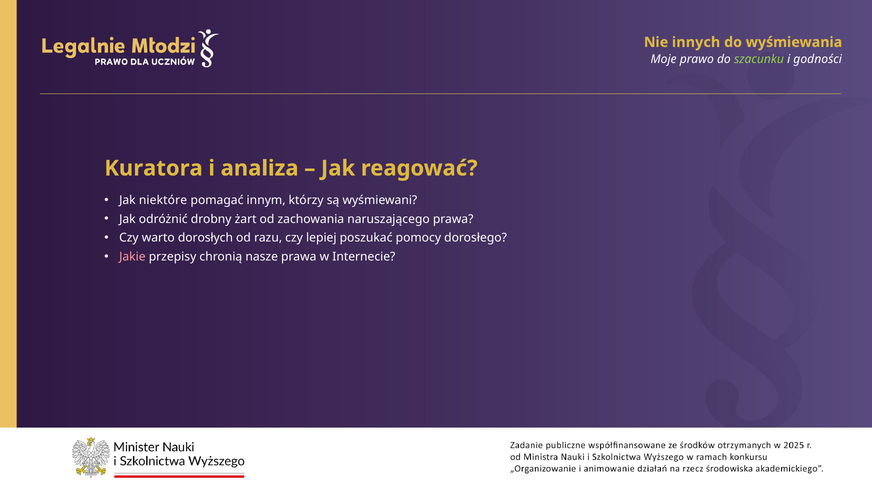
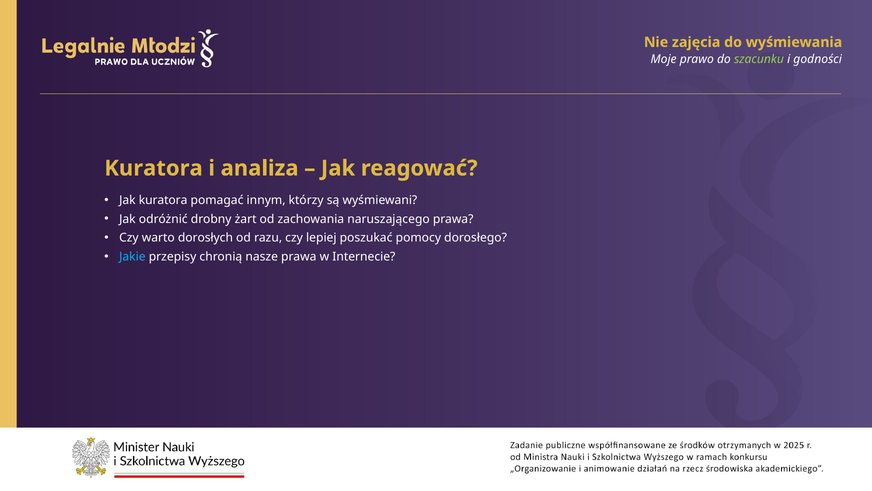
innych: innych -> zajęcia
Jak niektóre: niektóre -> kuratora
Jakie colour: pink -> light blue
